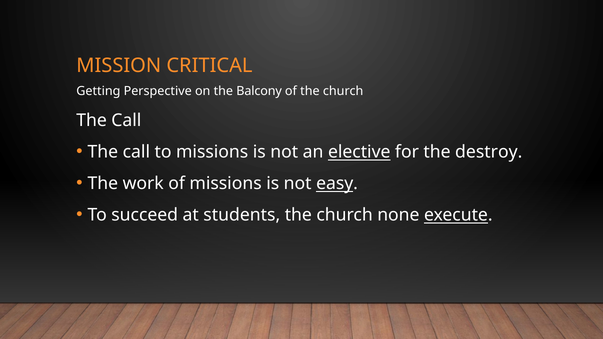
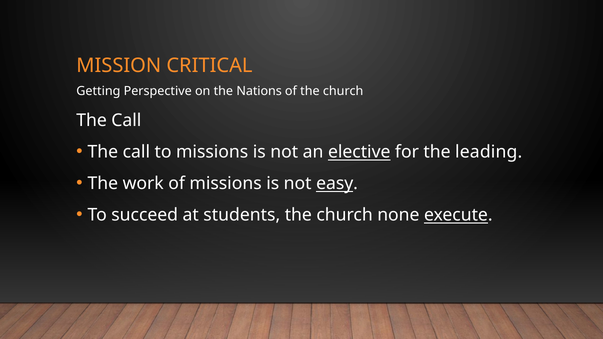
Balcony: Balcony -> Nations
destroy: destroy -> leading
